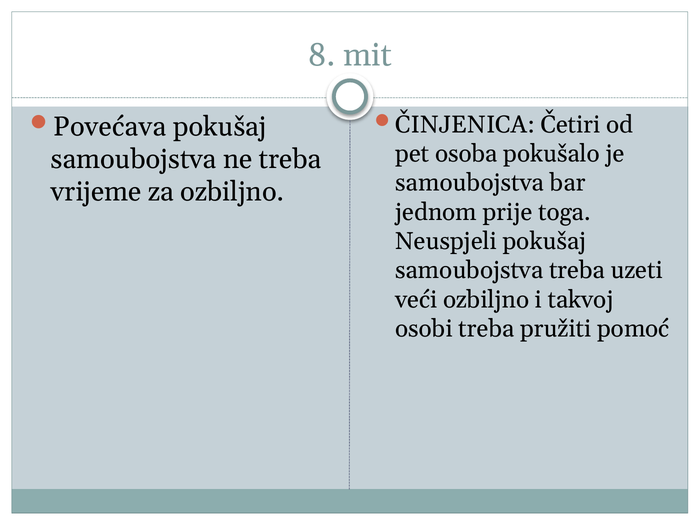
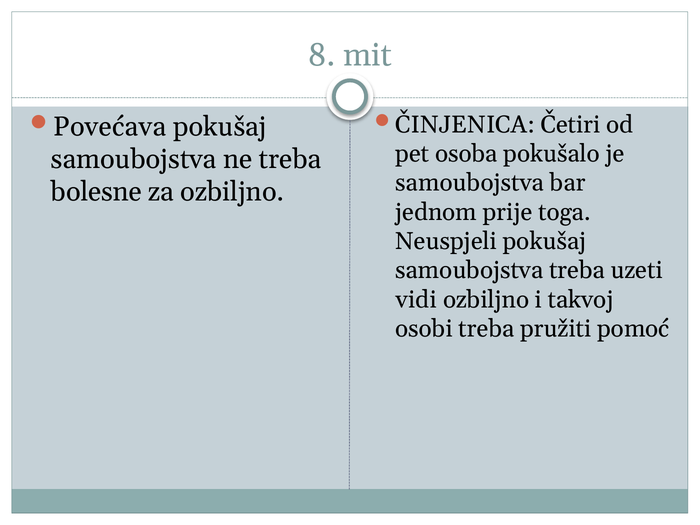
vrijeme: vrijeme -> bolesne
veći: veći -> vidi
